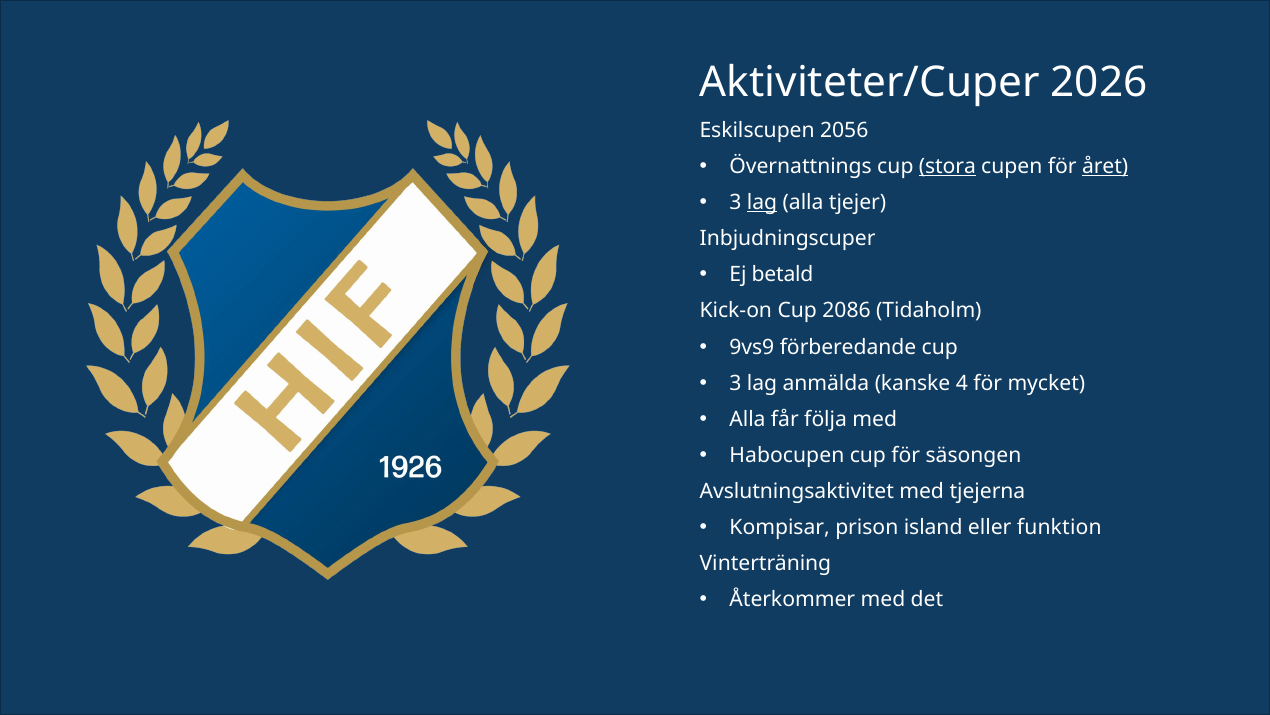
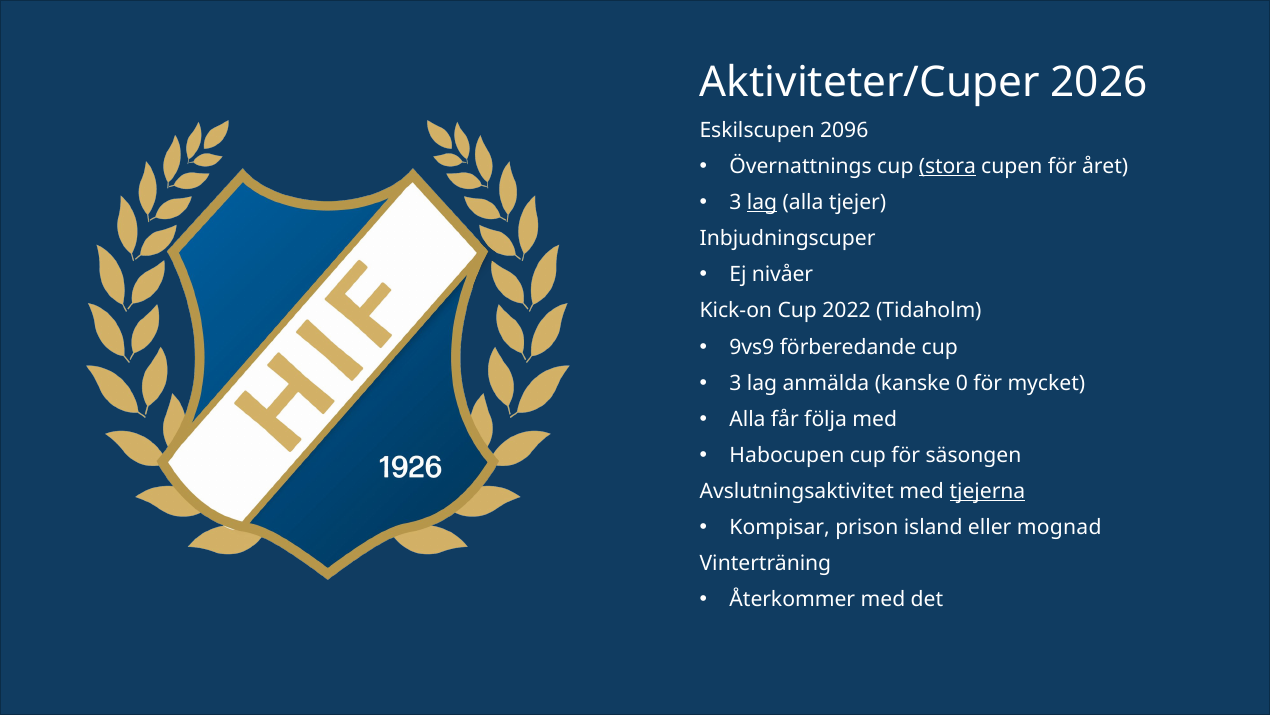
2056: 2056 -> 2096
året underline: present -> none
betald: betald -> nivåer
2086: 2086 -> 2022
4: 4 -> 0
tjejerna underline: none -> present
funktion: funktion -> mognad
